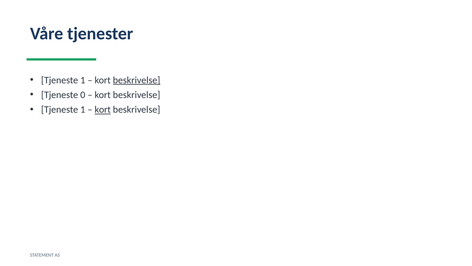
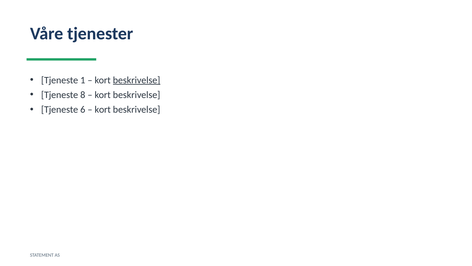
0: 0 -> 8
1 at (83, 109): 1 -> 6
kort at (103, 109) underline: present -> none
